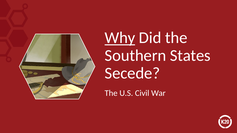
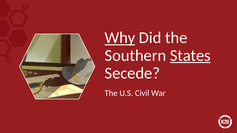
States underline: none -> present
